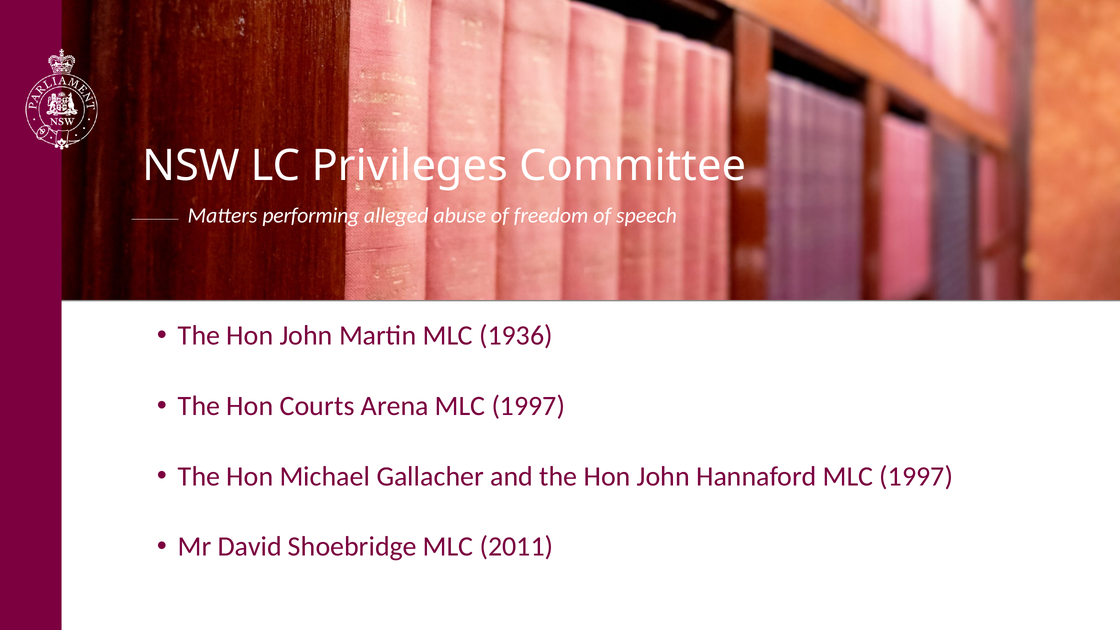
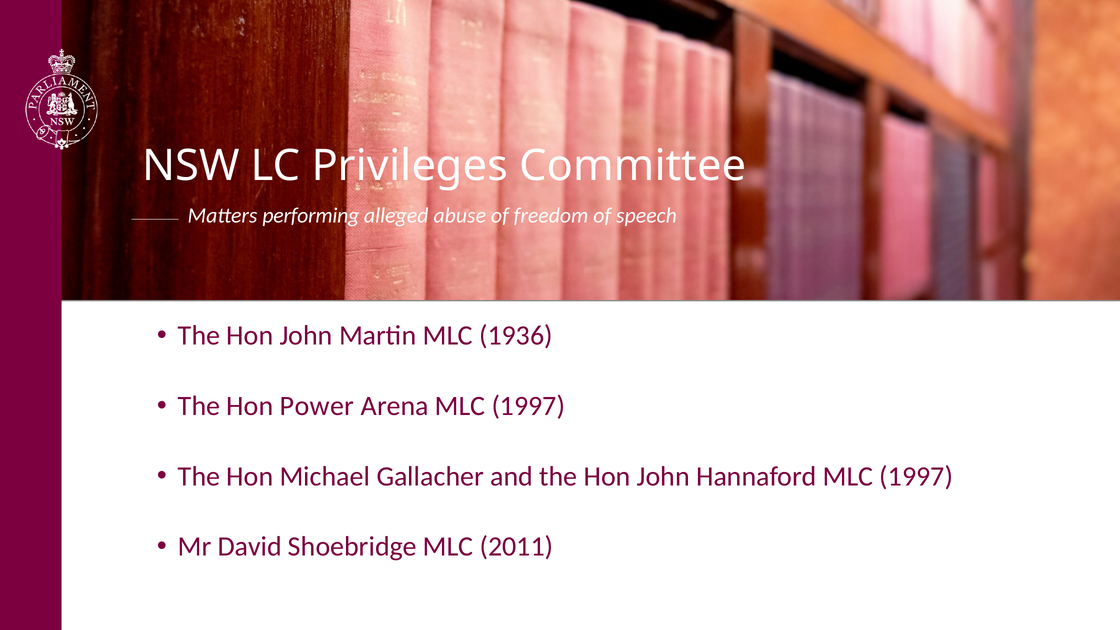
Courts: Courts -> Power
